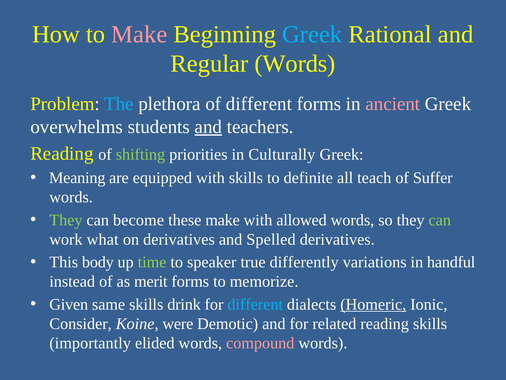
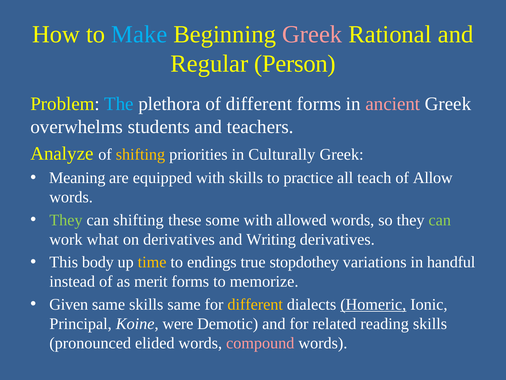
Make at (139, 34) colour: pink -> light blue
Greek at (312, 34) colour: light blue -> pink
Regular Words: Words -> Person
and at (208, 127) underline: present -> none
Reading at (62, 153): Reading -> Analyze
shifting at (140, 154) colour: light green -> yellow
definite: definite -> practice
Suffer: Suffer -> Allow
can become: become -> shifting
these make: make -> some
Spelled: Spelled -> Writing
time colour: light green -> yellow
speaker: speaker -> endings
differently: differently -> stopdothey
skills drink: drink -> same
different at (255, 304) colour: light blue -> yellow
Consider: Consider -> Principal
importantly: importantly -> pronounced
